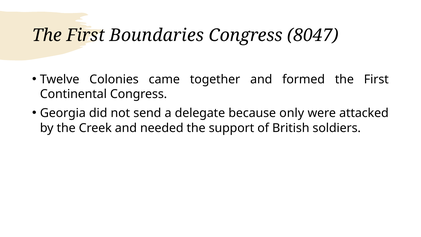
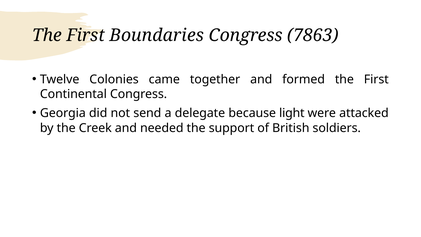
8047: 8047 -> 7863
only: only -> light
